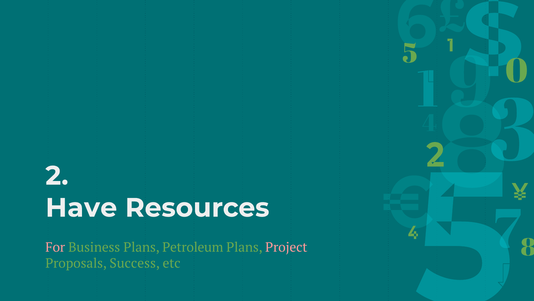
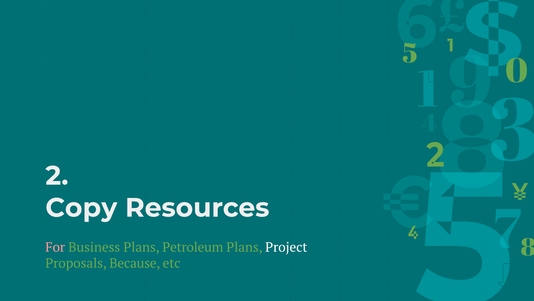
Have: Have -> Copy
Project colour: pink -> white
Success: Success -> Because
